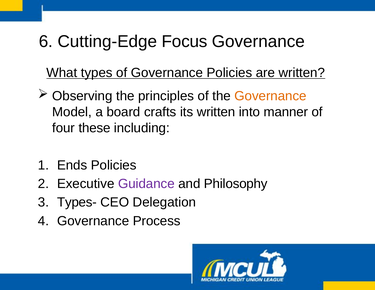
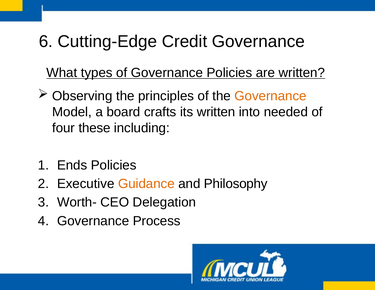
Focus: Focus -> Credit
manner: manner -> needed
Guidance colour: purple -> orange
Types-: Types- -> Worth-
